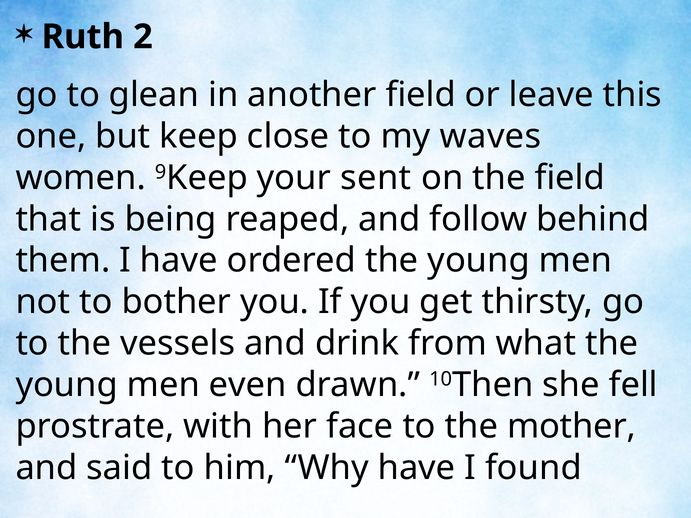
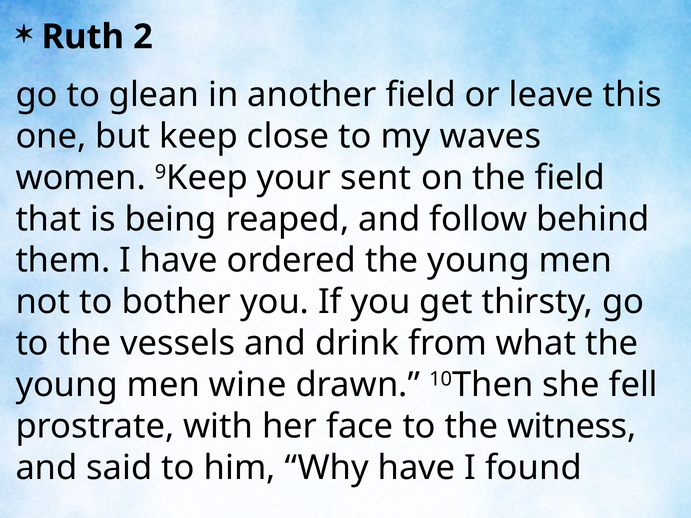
even: even -> wine
mother: mother -> witness
